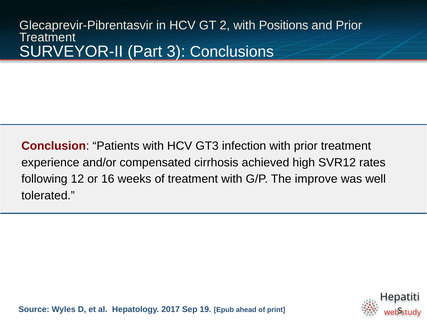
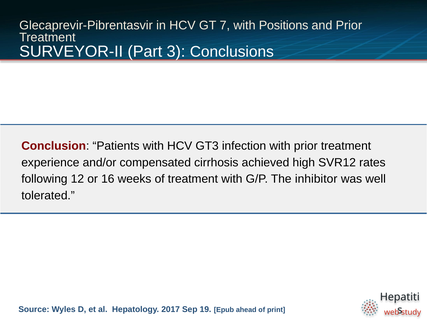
2: 2 -> 7
improve: improve -> inhibitor
